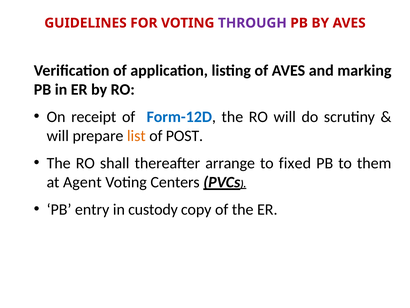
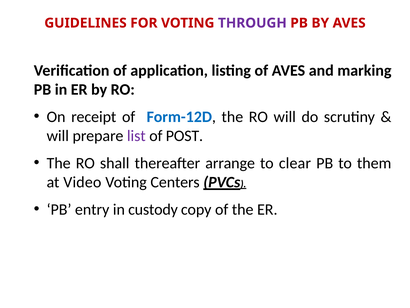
list colour: orange -> purple
fixed: fixed -> clear
Agent: Agent -> Video
